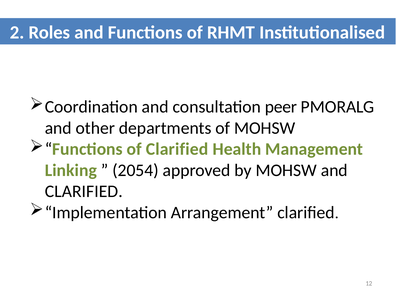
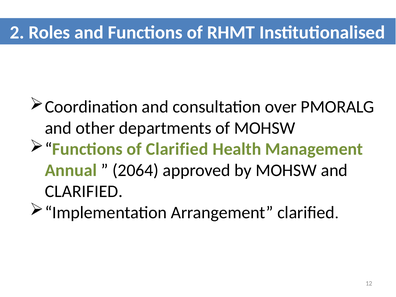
peer: peer -> over
Linking: Linking -> Annual
2054: 2054 -> 2064
